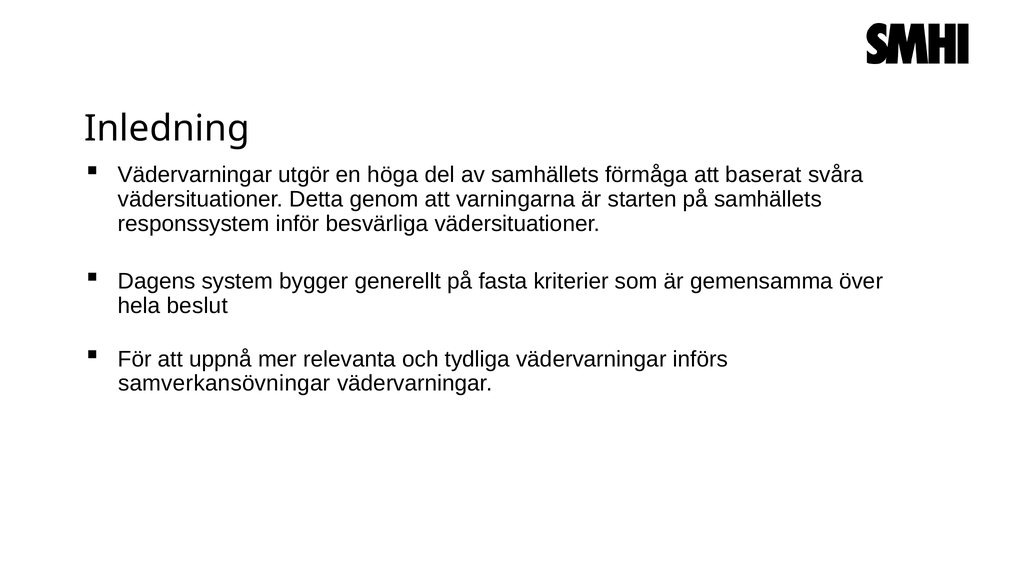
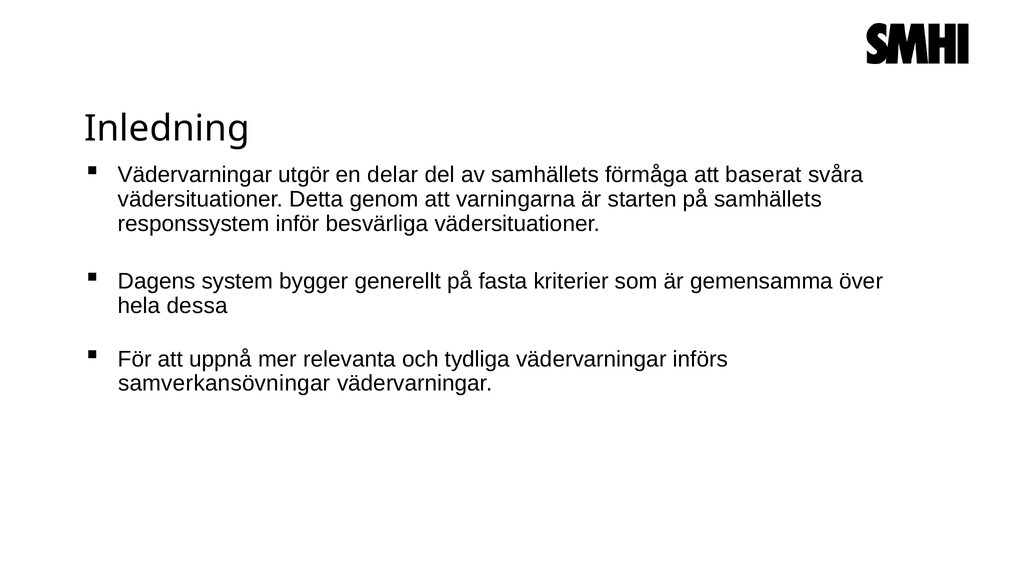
höga: höga -> delar
beslut: beslut -> dessa
